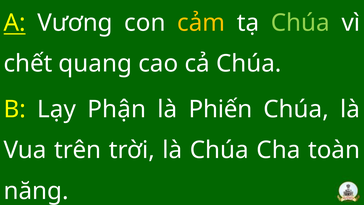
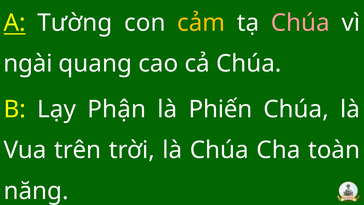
Vương: Vương -> Tường
Chúa at (300, 23) colour: light green -> pink
chết: chết -> ngài
